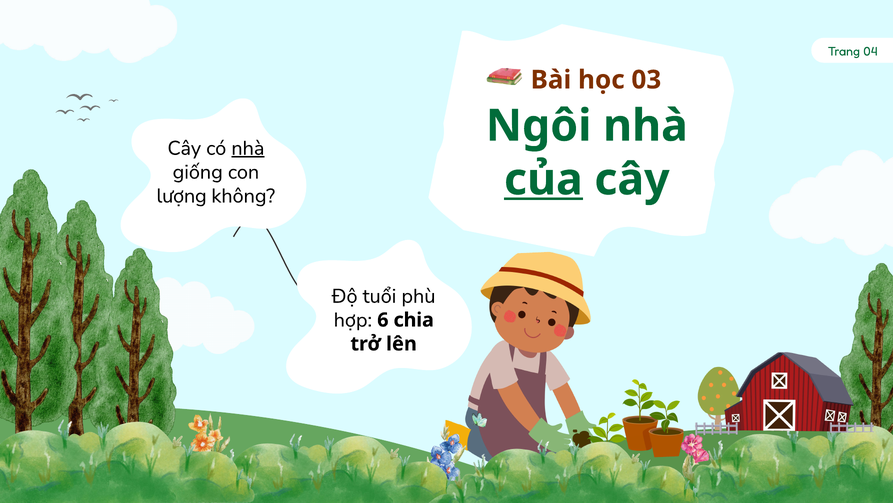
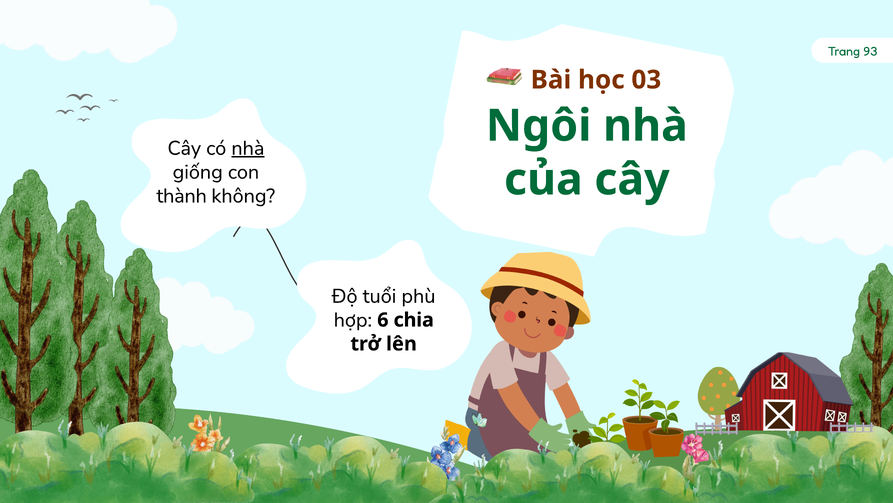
04: 04 -> 93
của underline: present -> none
lượng: lượng -> thành
